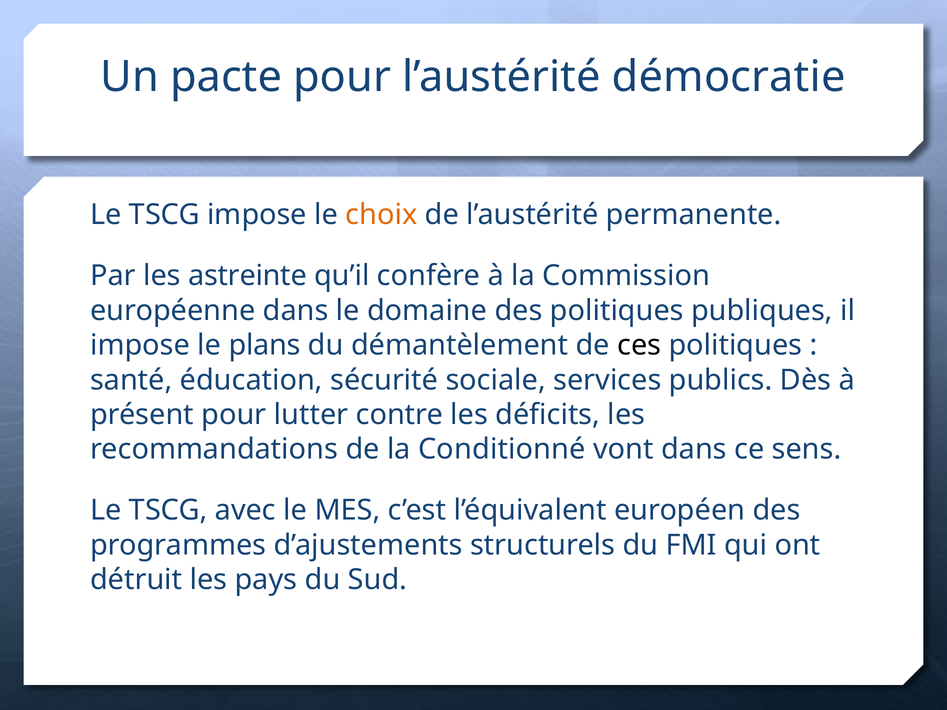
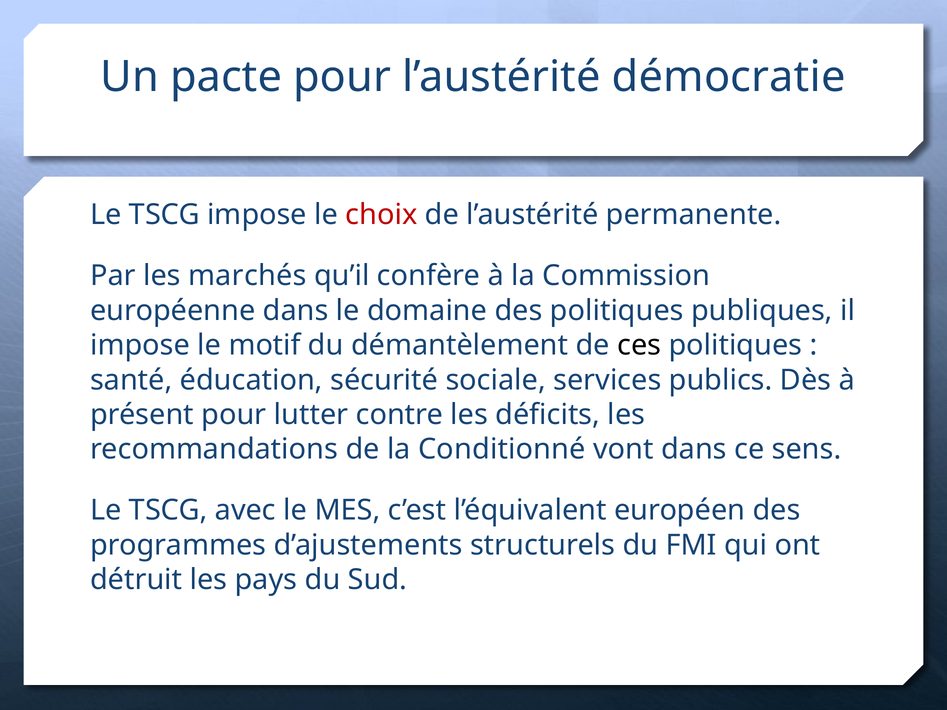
choix colour: orange -> red
astreinte: astreinte -> marchés
plans: plans -> motif
